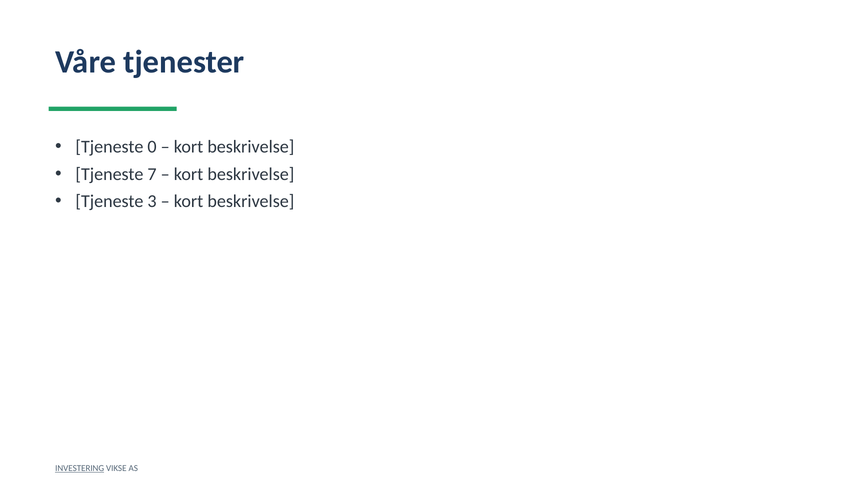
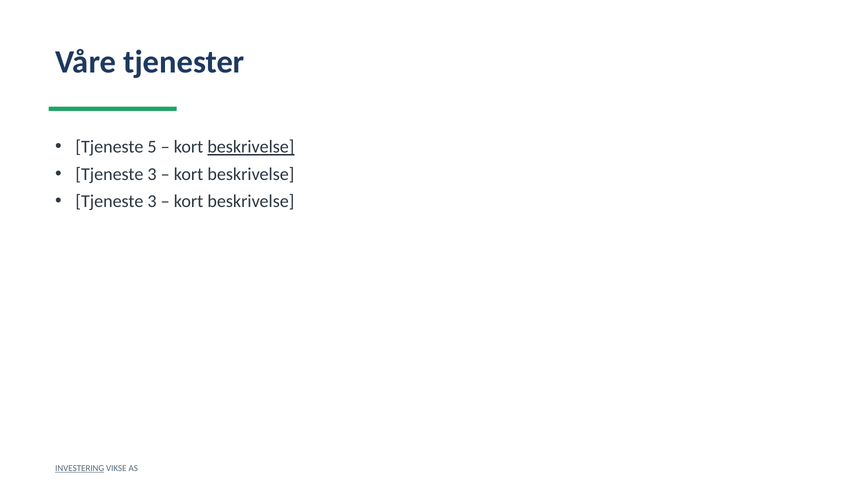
0: 0 -> 5
beskrivelse at (251, 147) underline: none -> present
7 at (152, 174): 7 -> 3
